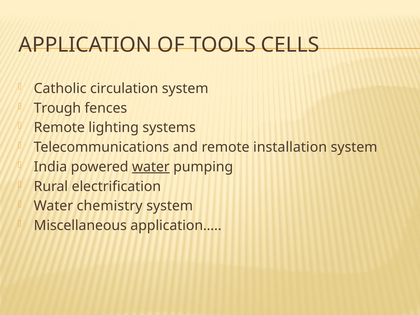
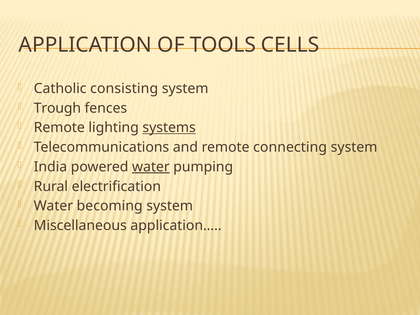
circulation: circulation -> consisting
systems underline: none -> present
installation: installation -> connecting
chemistry: chemistry -> becoming
